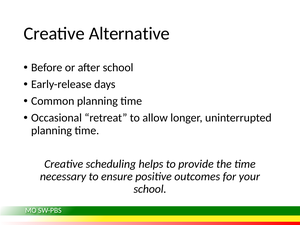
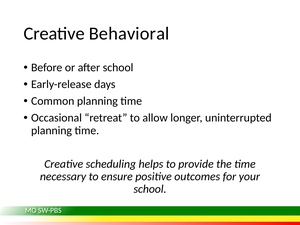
Alternative: Alternative -> Behavioral
